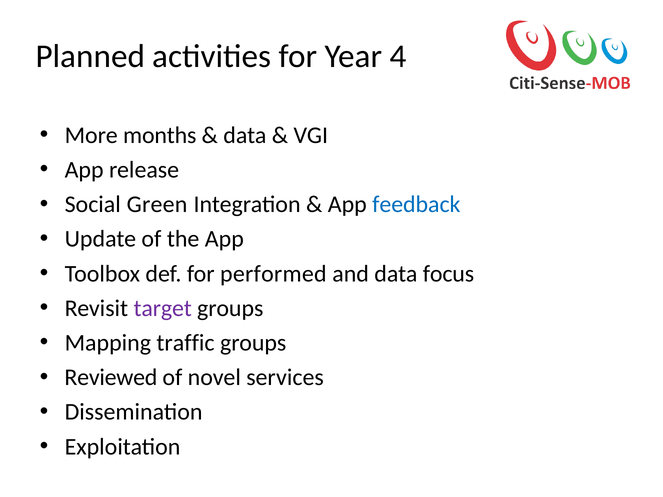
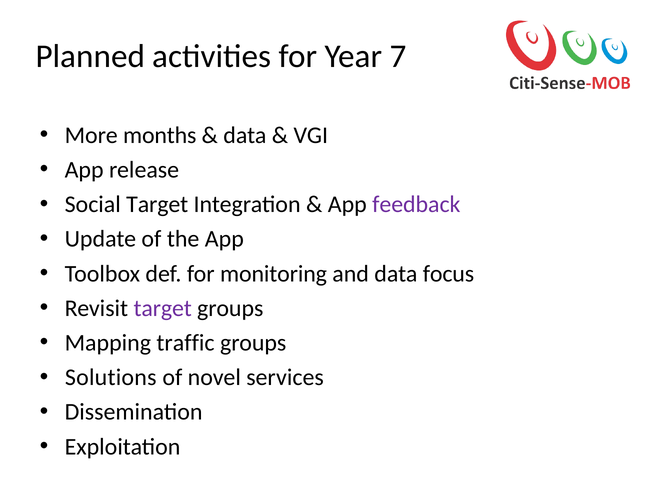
4: 4 -> 7
Social Green: Green -> Target
feedback colour: blue -> purple
performed: performed -> monitoring
Reviewed: Reviewed -> Solutions
